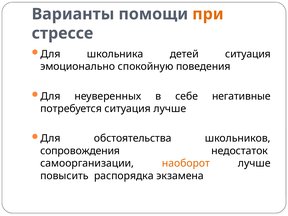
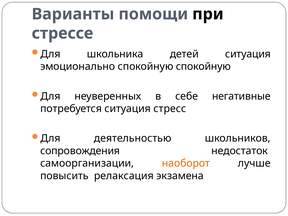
при colour: orange -> black
спокойную поведения: поведения -> спокойную
ситуация лучше: лучше -> стресс
обстоятельства: обстоятельства -> деятельностью
распорядка: распорядка -> релаксация
